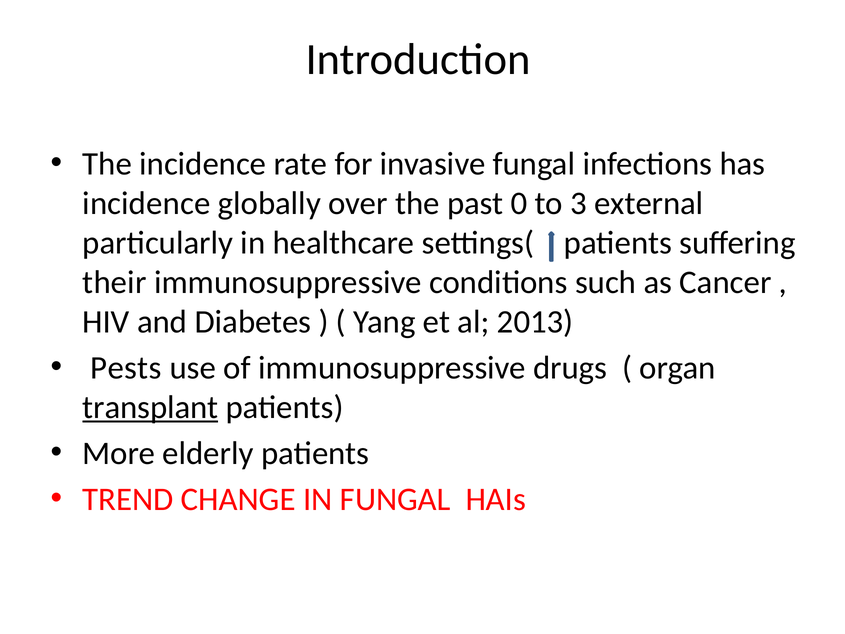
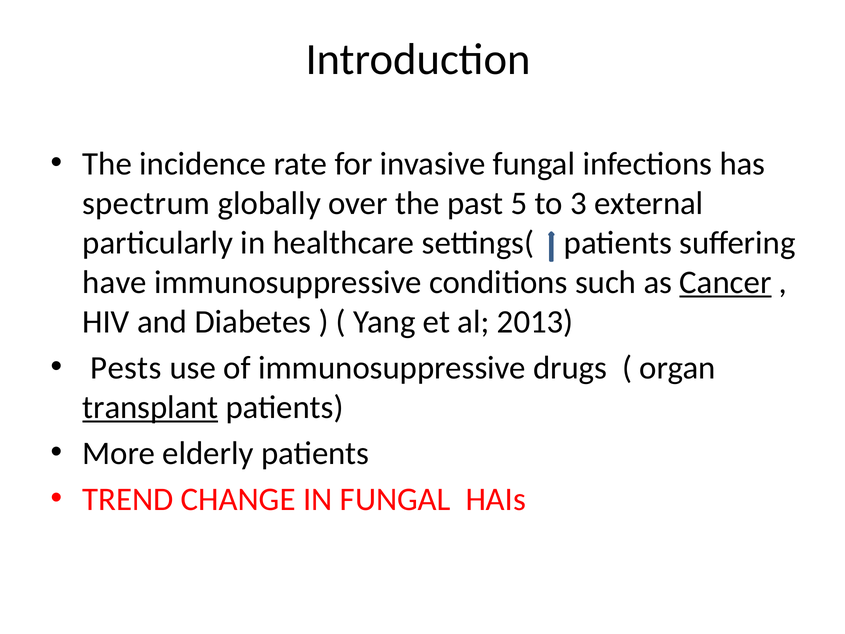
incidence at (146, 203): incidence -> spectrum
0: 0 -> 5
their: their -> have
Cancer underline: none -> present
